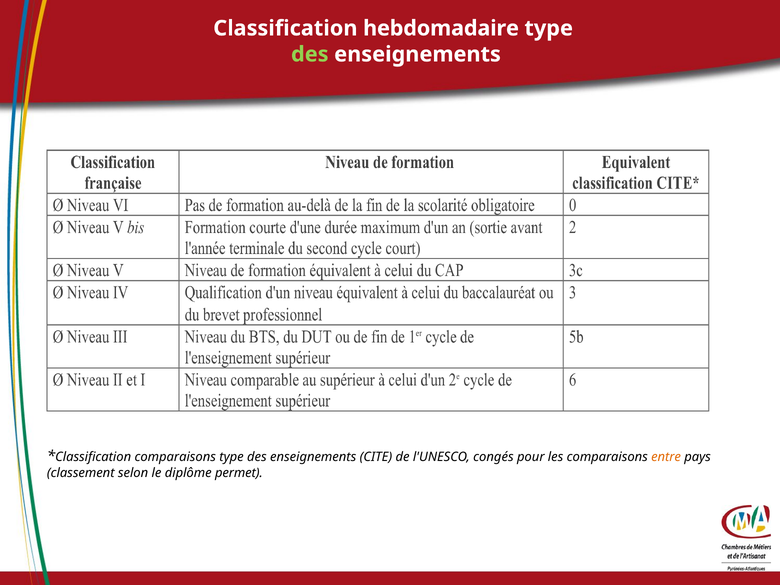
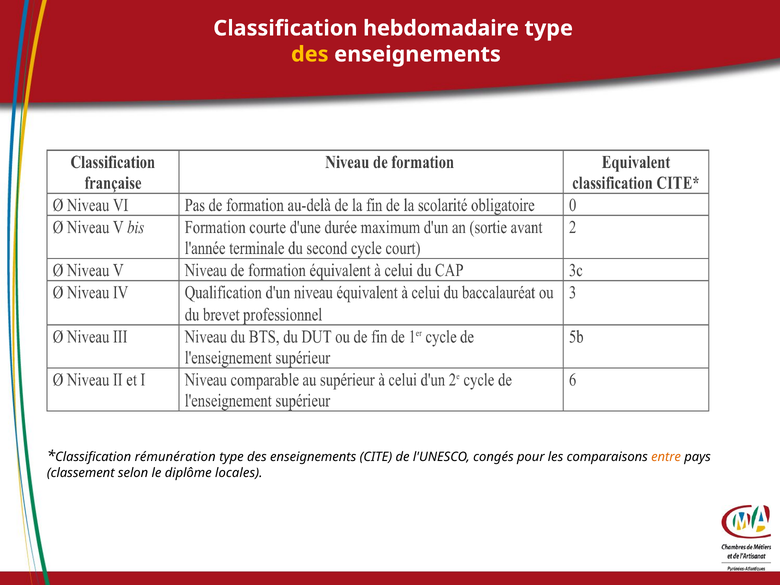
des at (310, 54) colour: light green -> yellow
comparaisons at (175, 457): comparaisons -> rémunération
permet: permet -> locales
